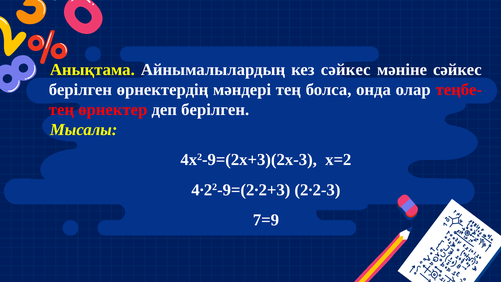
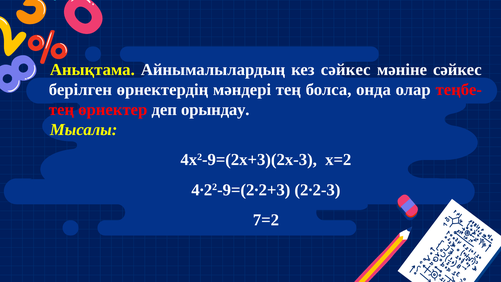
деп берілген: берілген -> орындау
7=9: 7=9 -> 7=2
